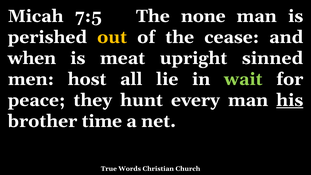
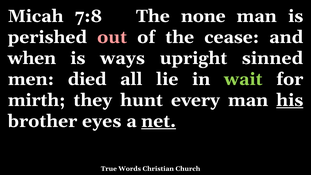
7:5: 7:5 -> 7:8
out colour: yellow -> pink
meat: meat -> ways
host: host -> died
peace: peace -> mirth
time: time -> eyes
net underline: none -> present
